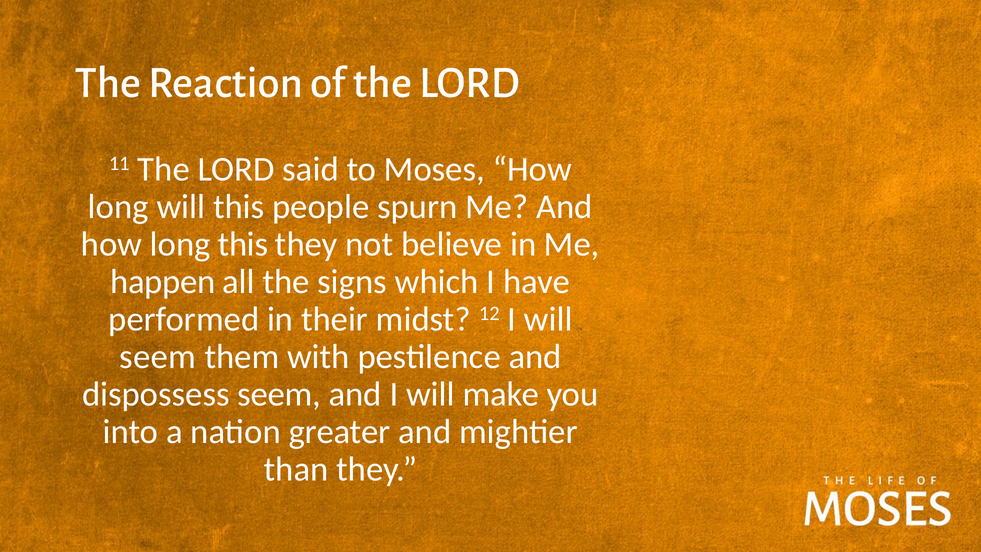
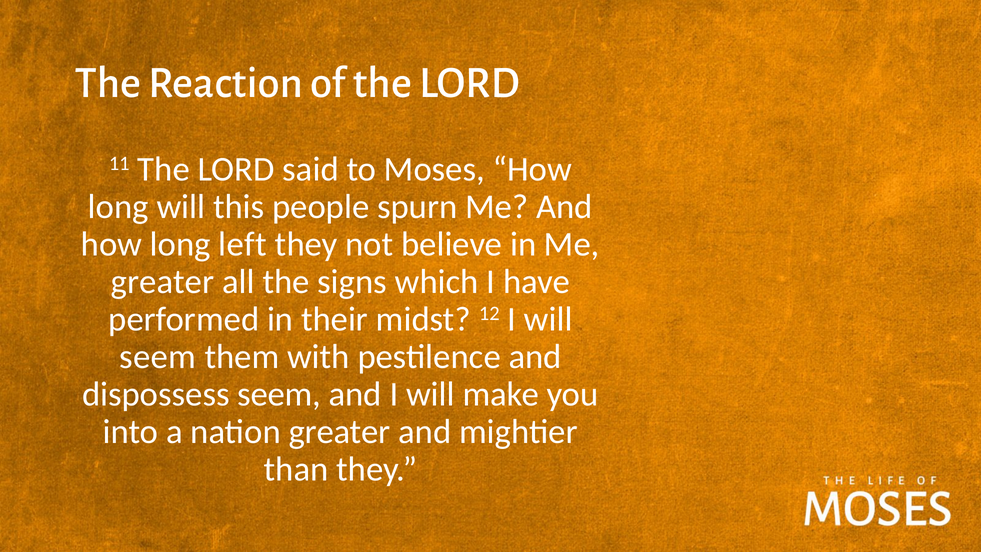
long this: this -> left
happen at (163, 282): happen -> greater
